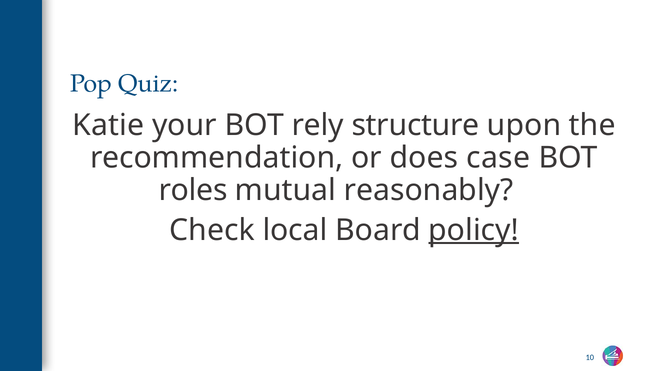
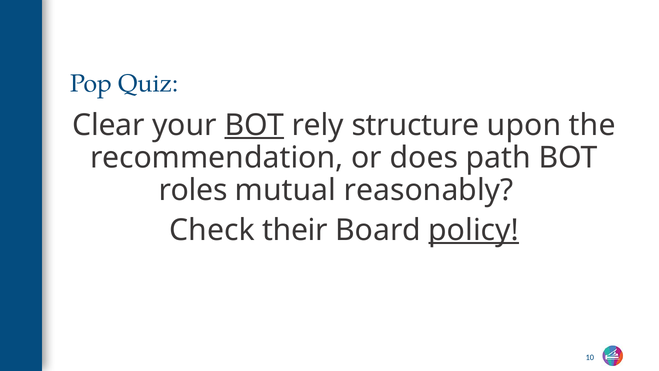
Katie: Katie -> Clear
BOT at (254, 125) underline: none -> present
case: case -> path
local: local -> their
